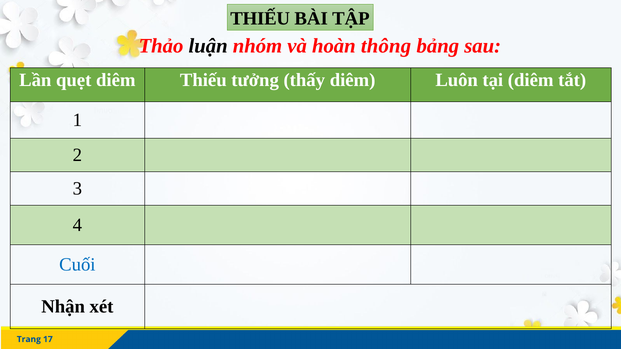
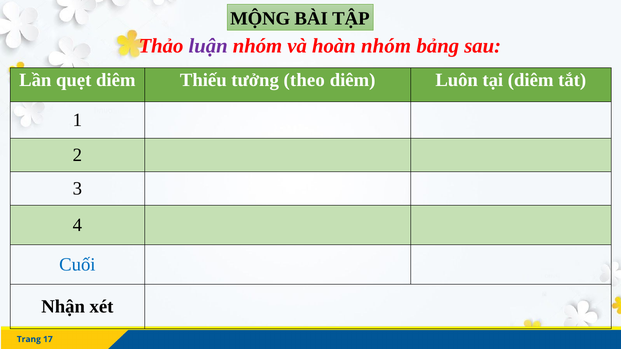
THIẾU at (260, 18): THIẾU -> MỘNG
luận colour: black -> purple
hoàn thông: thông -> nhóm
thấy: thấy -> theo
